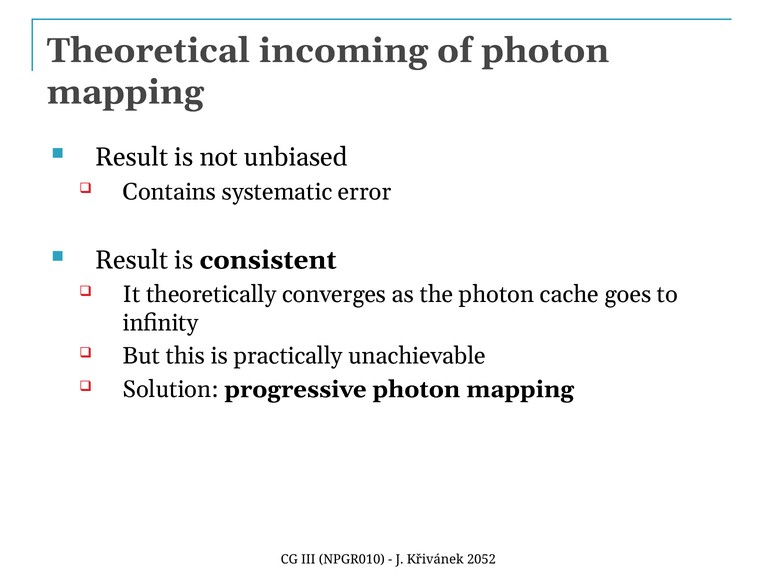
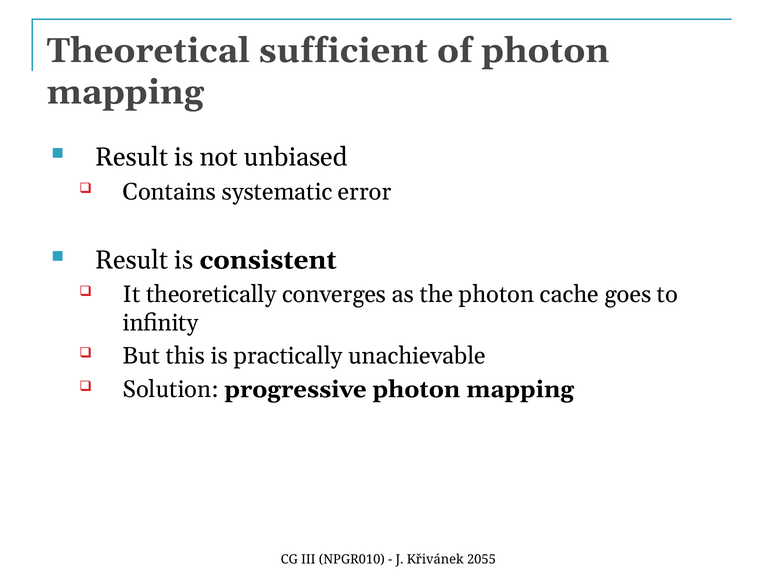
incoming: incoming -> sufficient
2052: 2052 -> 2055
